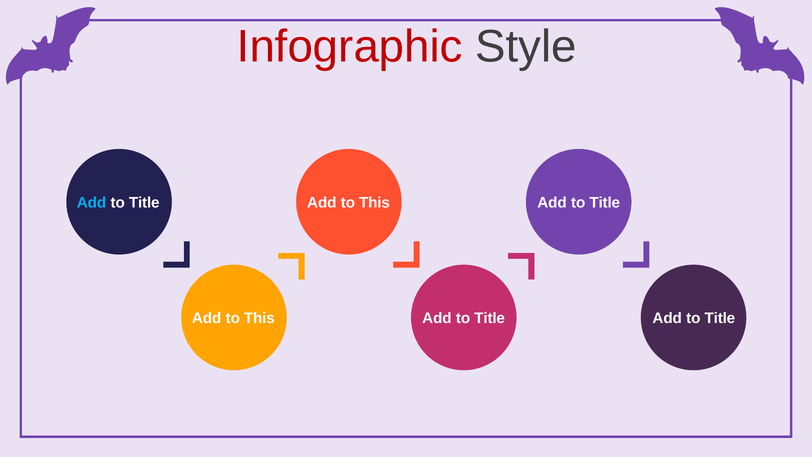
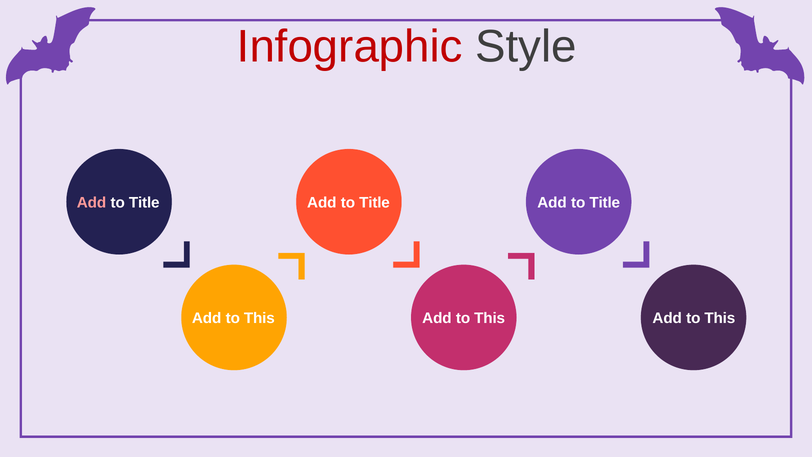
Add at (92, 203) colour: light blue -> pink
This at (375, 203): This -> Title
Title at (490, 318): Title -> This
Title at (720, 318): Title -> This
